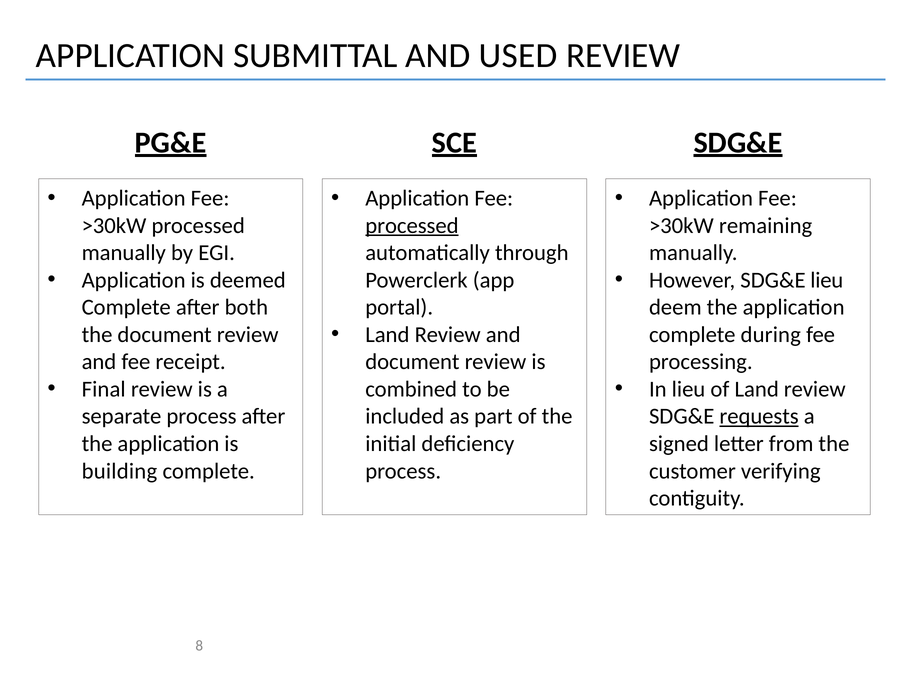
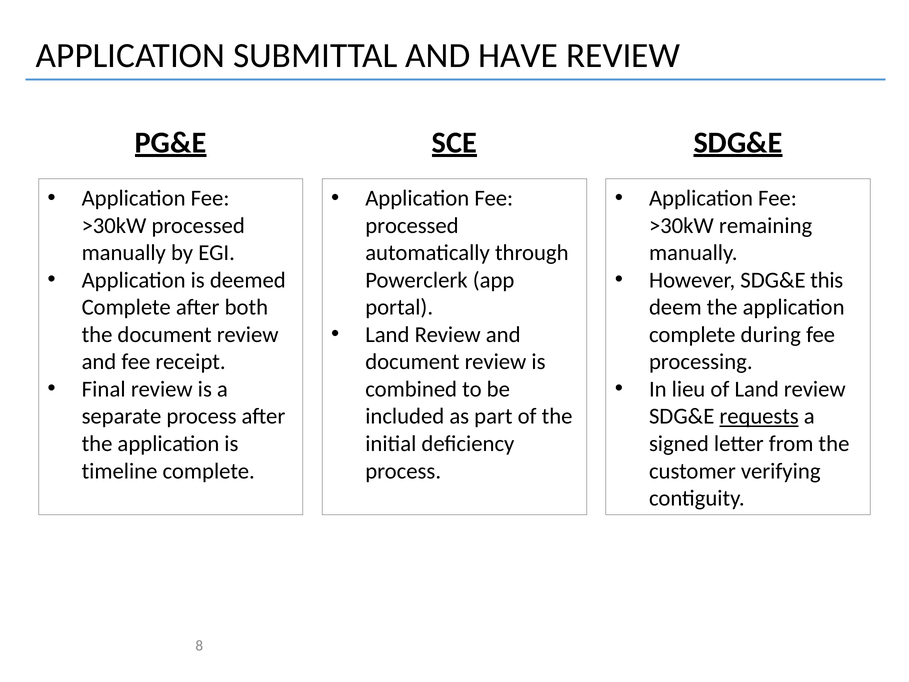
USED: USED -> HAVE
processed at (412, 225) underline: present -> none
SDG&E lieu: lieu -> this
building: building -> timeline
